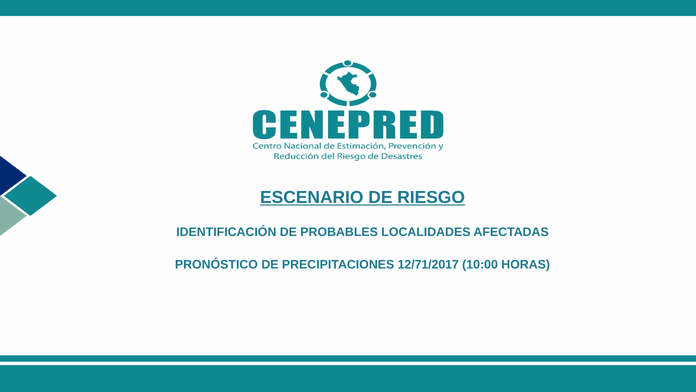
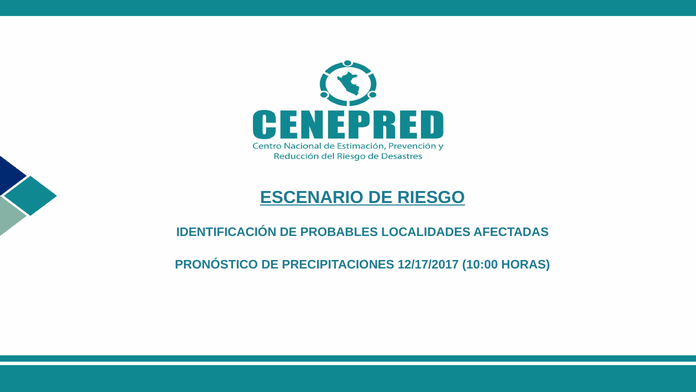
12/71/2017: 12/71/2017 -> 12/17/2017
